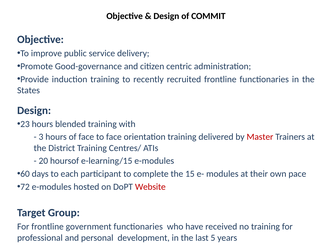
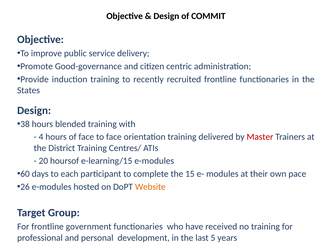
23: 23 -> 38
3: 3 -> 4
72: 72 -> 26
Website colour: red -> orange
